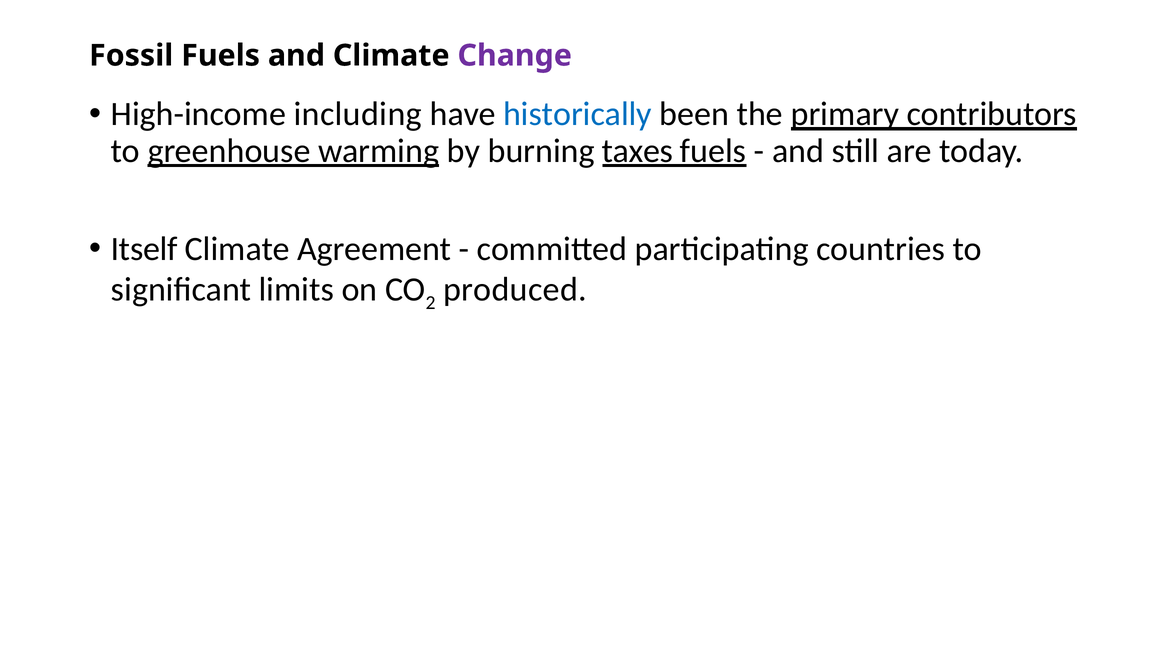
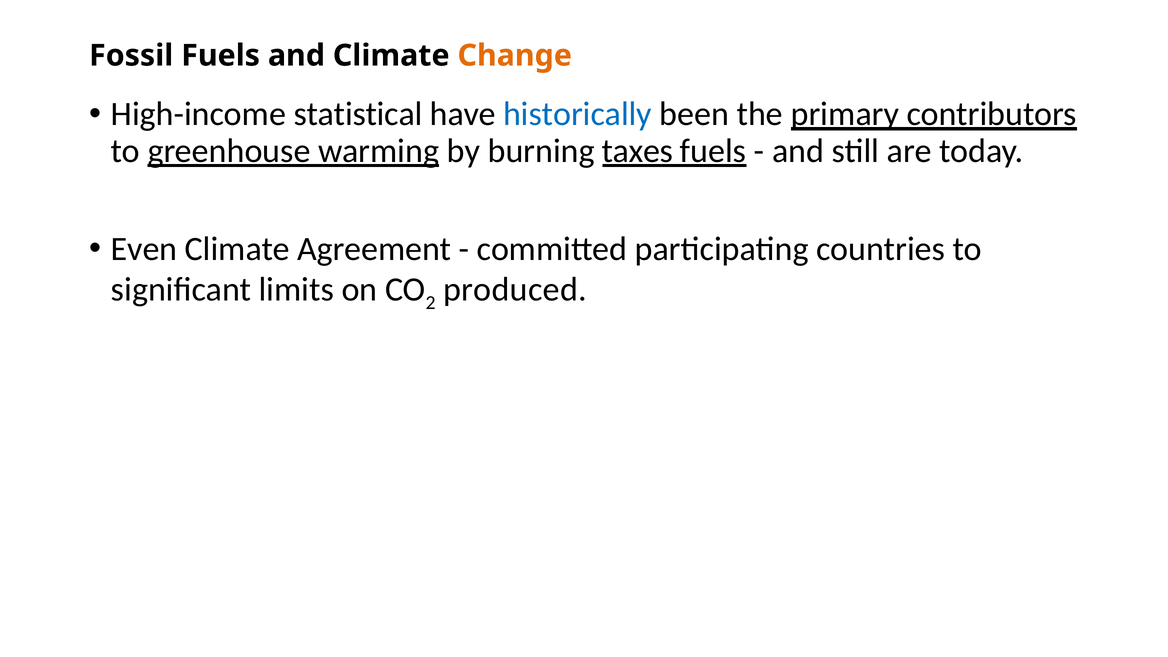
Change colour: purple -> orange
including: including -> statistical
Itself: Itself -> Even
